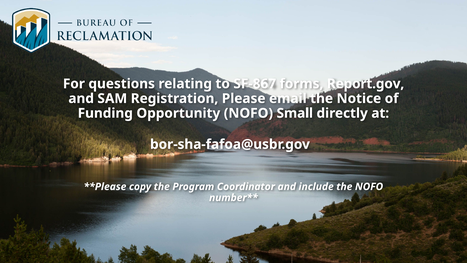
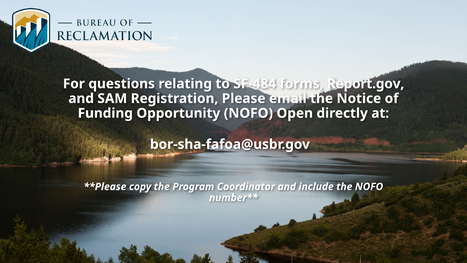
SF-867: SF-867 -> SF-484
Small: Small -> Open
